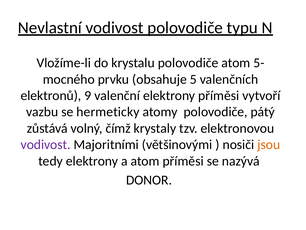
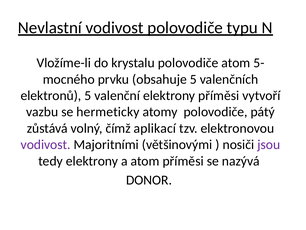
elektronů 9: 9 -> 5
krystaly: krystaly -> aplikací
jsou colour: orange -> purple
